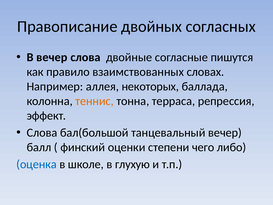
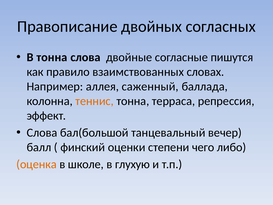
В вечер: вечер -> тонна
некоторых: некоторых -> саженный
оценка colour: blue -> orange
